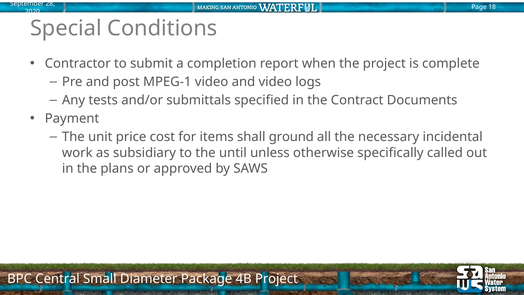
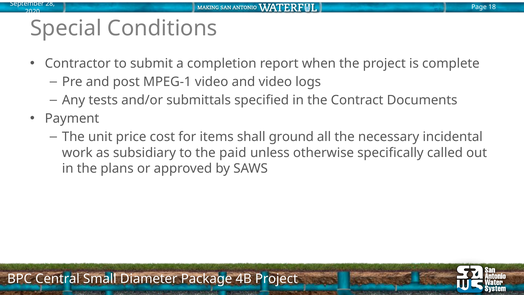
until: until -> paid
